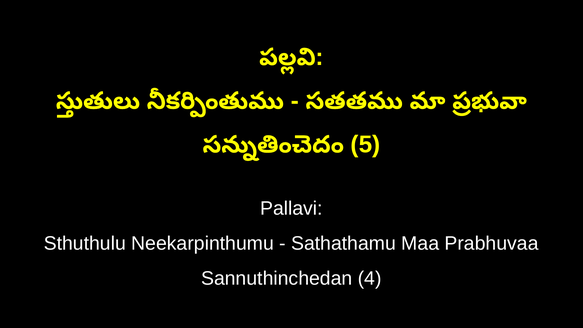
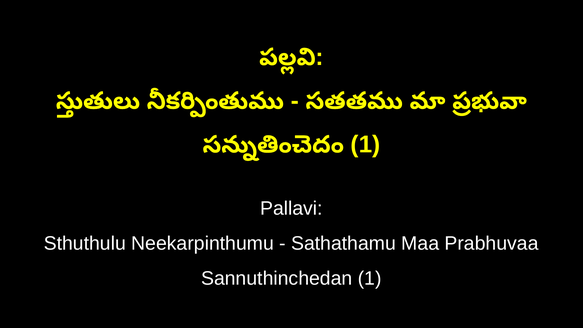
5 at (365, 144): 5 -> 1
Sannuthinchedan 4: 4 -> 1
